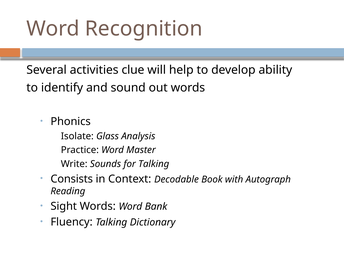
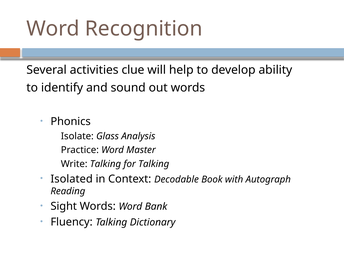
Write Sounds: Sounds -> Talking
Consists: Consists -> Isolated
